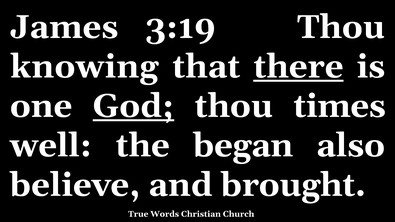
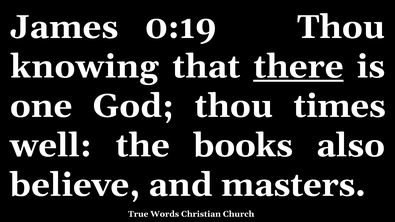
3:19: 3:19 -> 0:19
God underline: present -> none
began: began -> books
brought: brought -> masters
